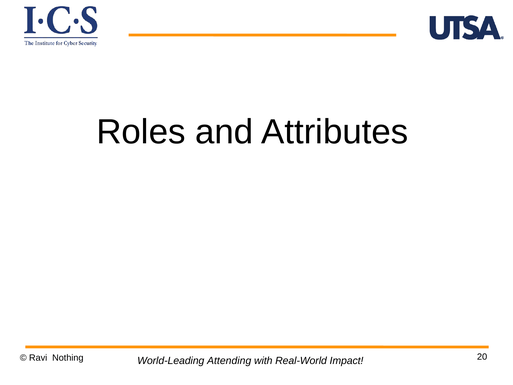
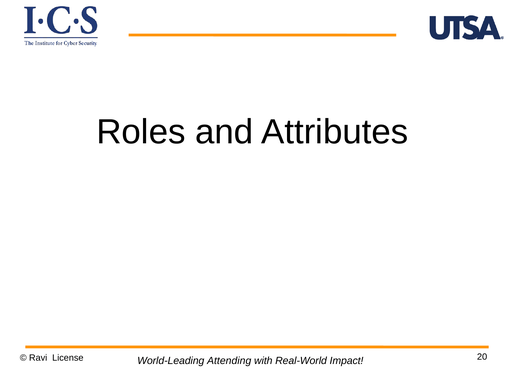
Nothing: Nothing -> License
